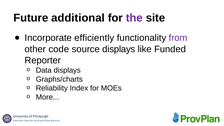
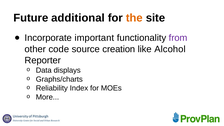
the colour: purple -> orange
efficiently: efficiently -> important
source displays: displays -> creation
Funded: Funded -> Alcohol
